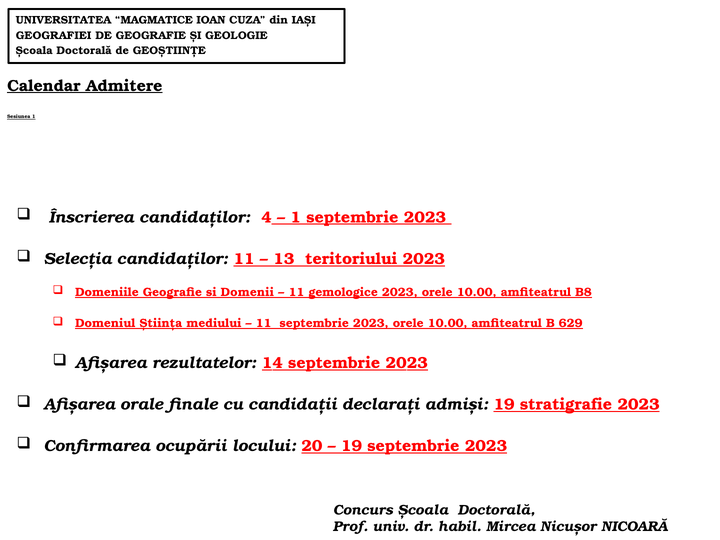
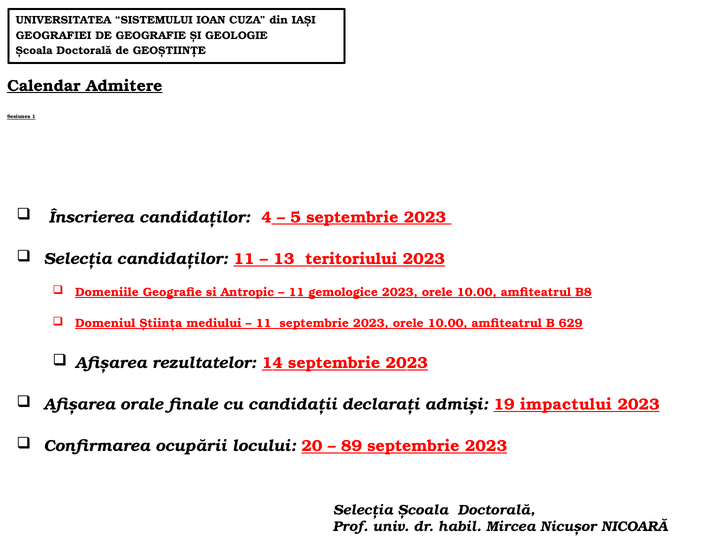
MAGMATICE: MAGMATICE -> SISTEMULUI
1 at (296, 217): 1 -> 5
Domenii: Domenii -> Antropic
stratigrafie: stratigrafie -> impactului
19 at (351, 446): 19 -> 89
Concurs at (363, 510): Concurs -> Selecţia
